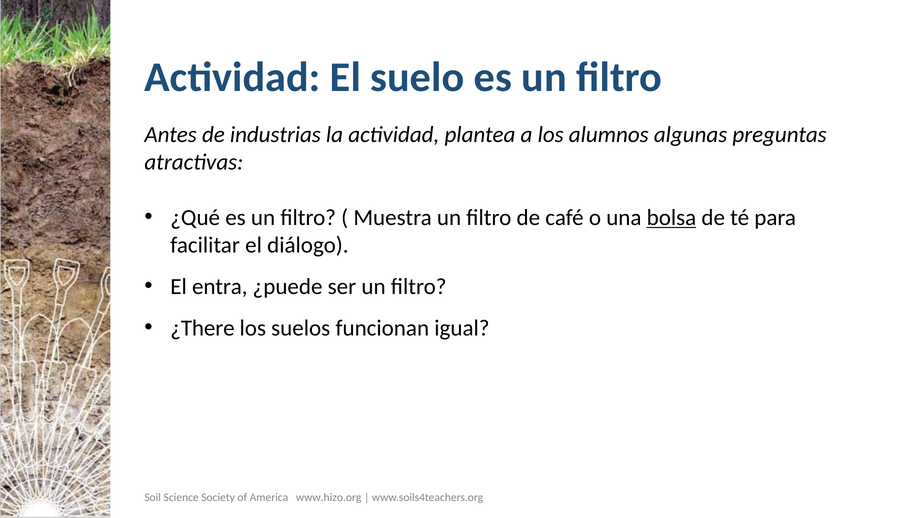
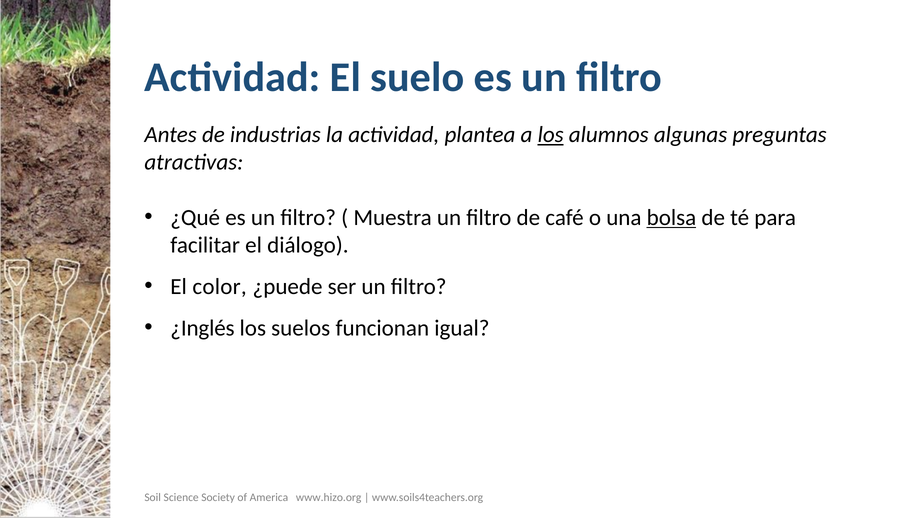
los at (551, 135) underline: none -> present
entra: entra -> color
¿There: ¿There -> ¿Inglés
